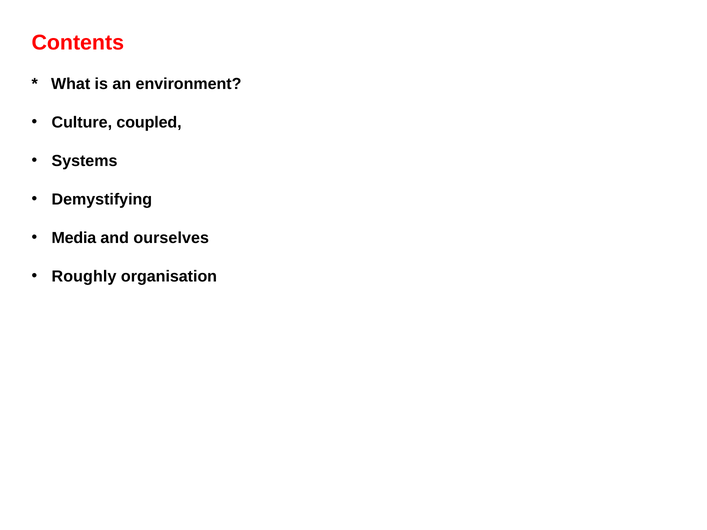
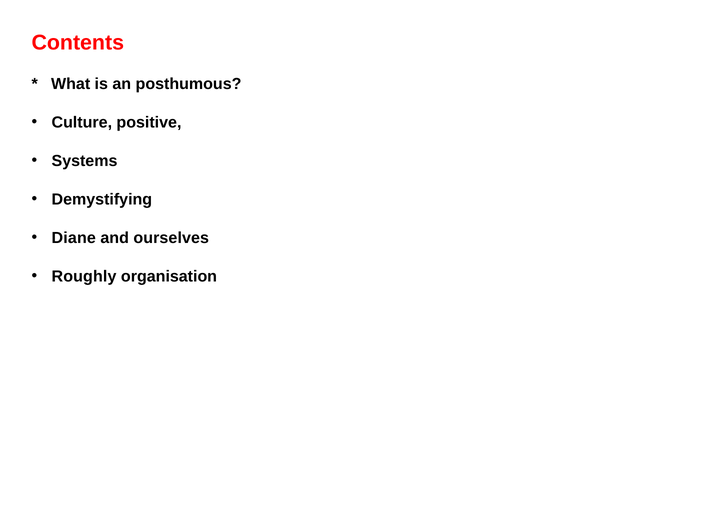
environment: environment -> posthumous
coupled: coupled -> positive
Media: Media -> Diane
